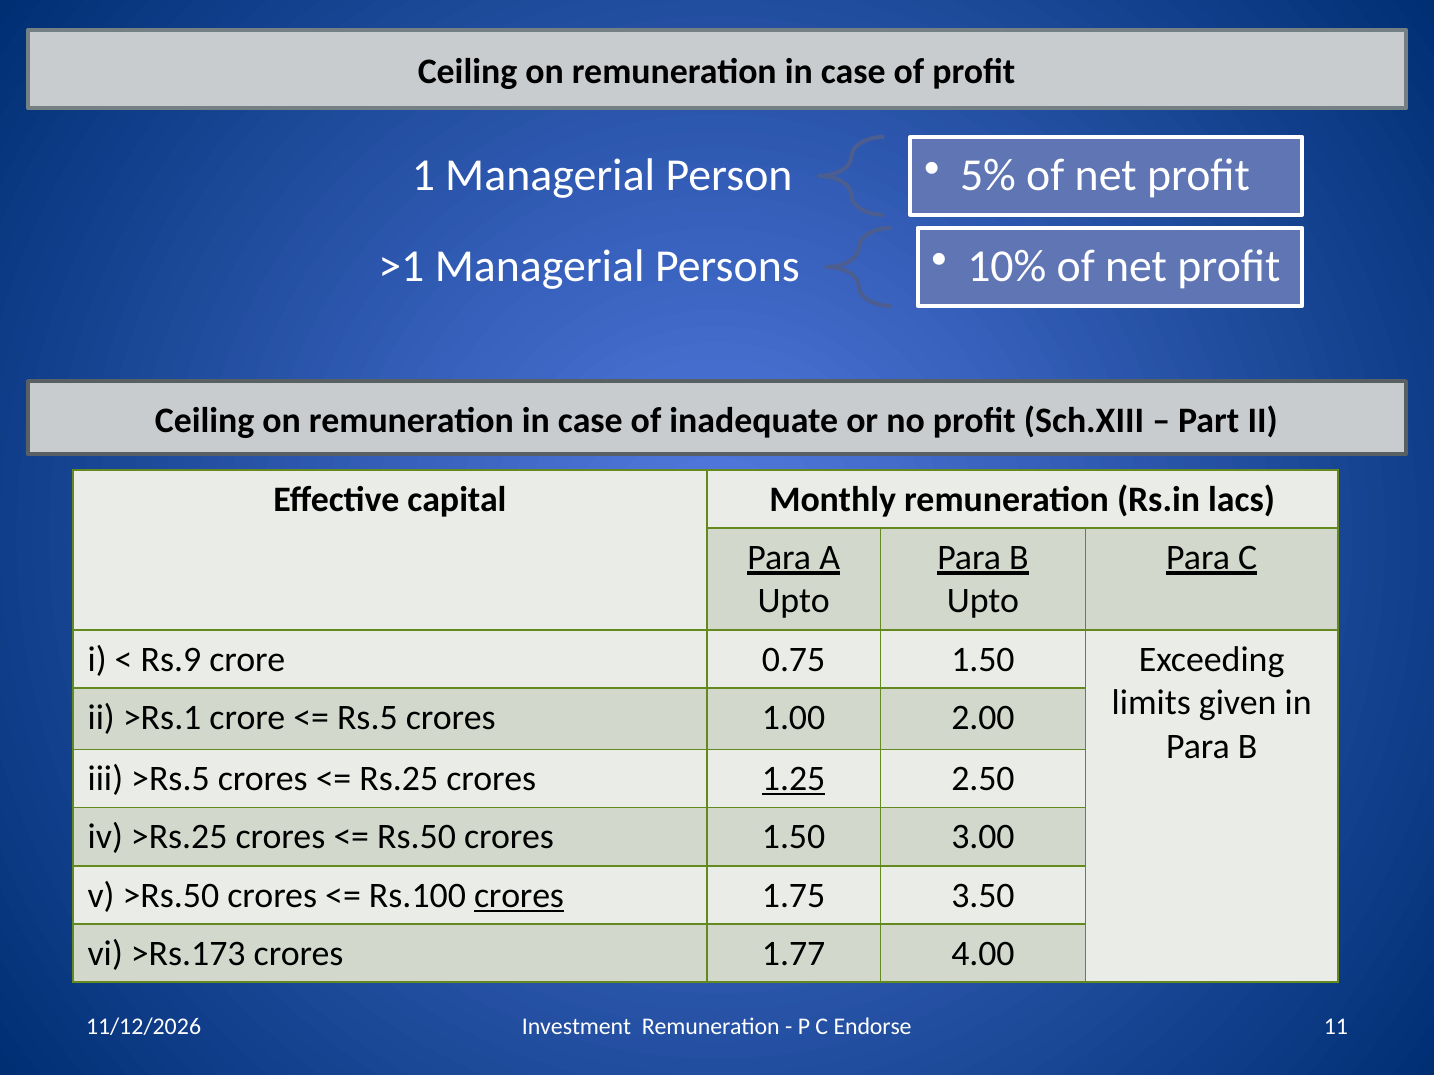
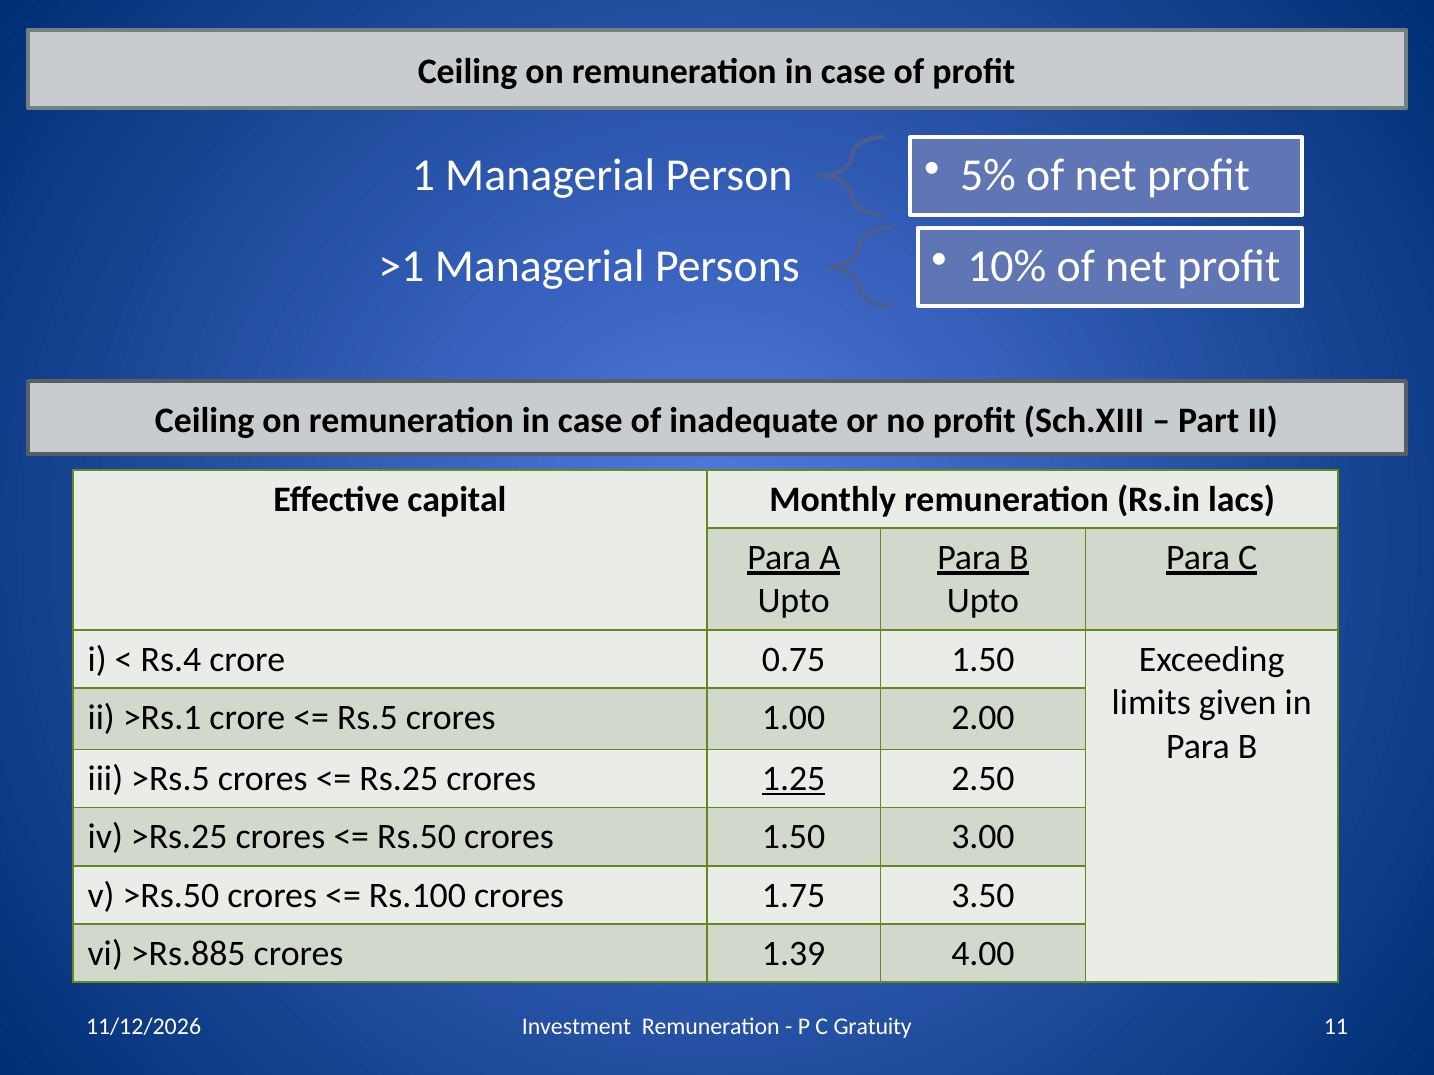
Rs.9: Rs.9 -> Rs.4
crores at (519, 896) underline: present -> none
>Rs.173: >Rs.173 -> >Rs.885
1.77: 1.77 -> 1.39
Endorse: Endorse -> Gratuity
